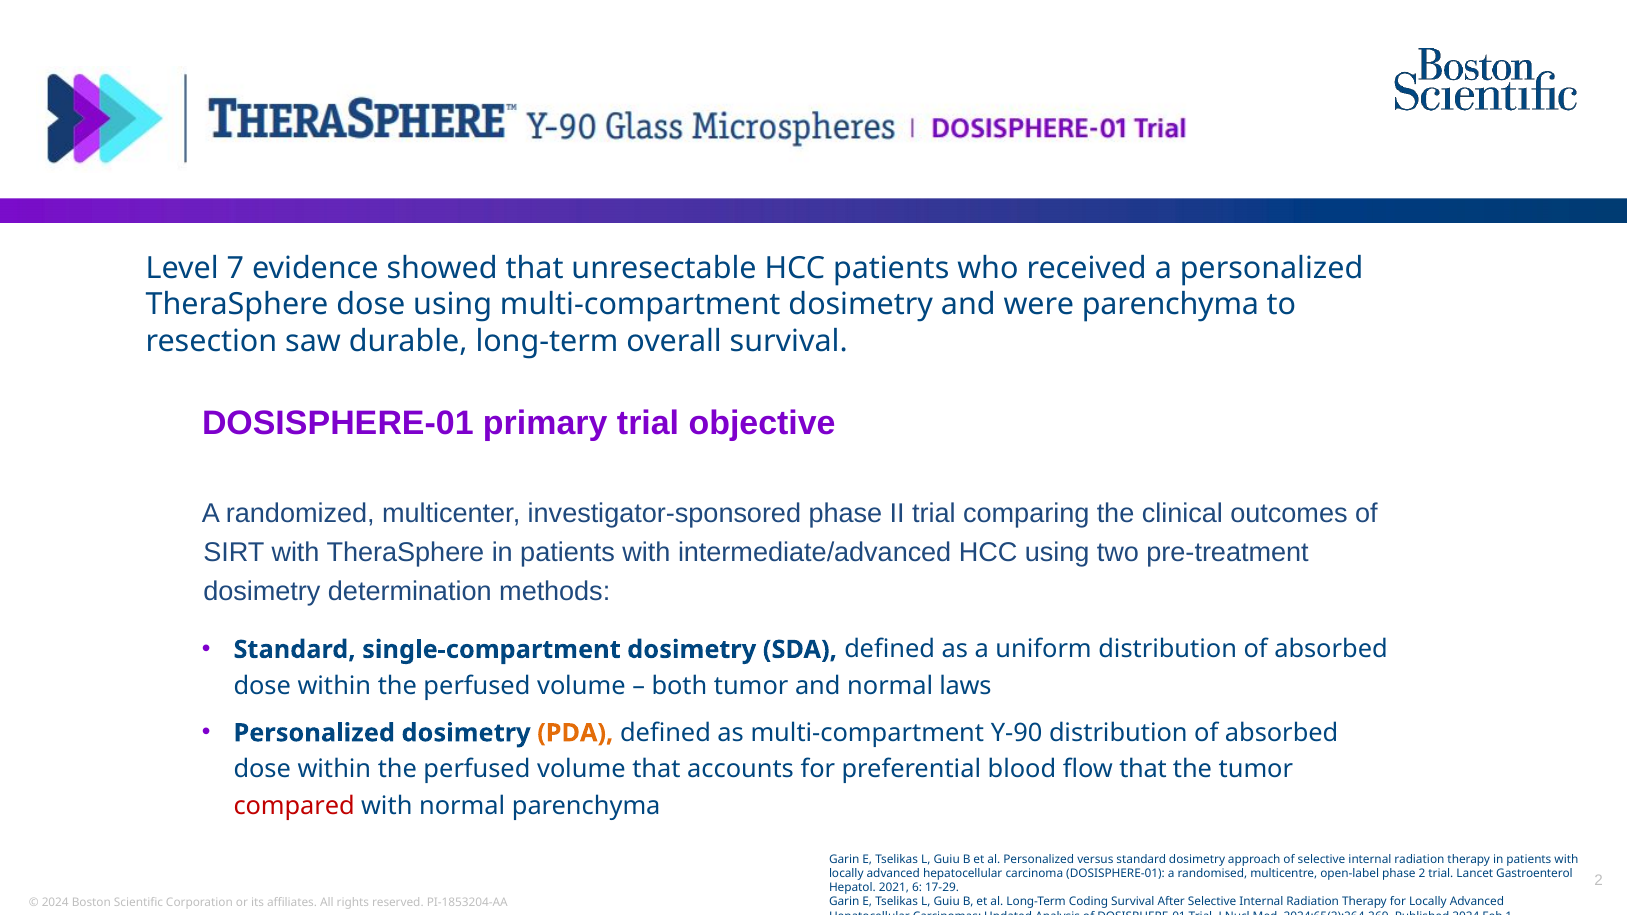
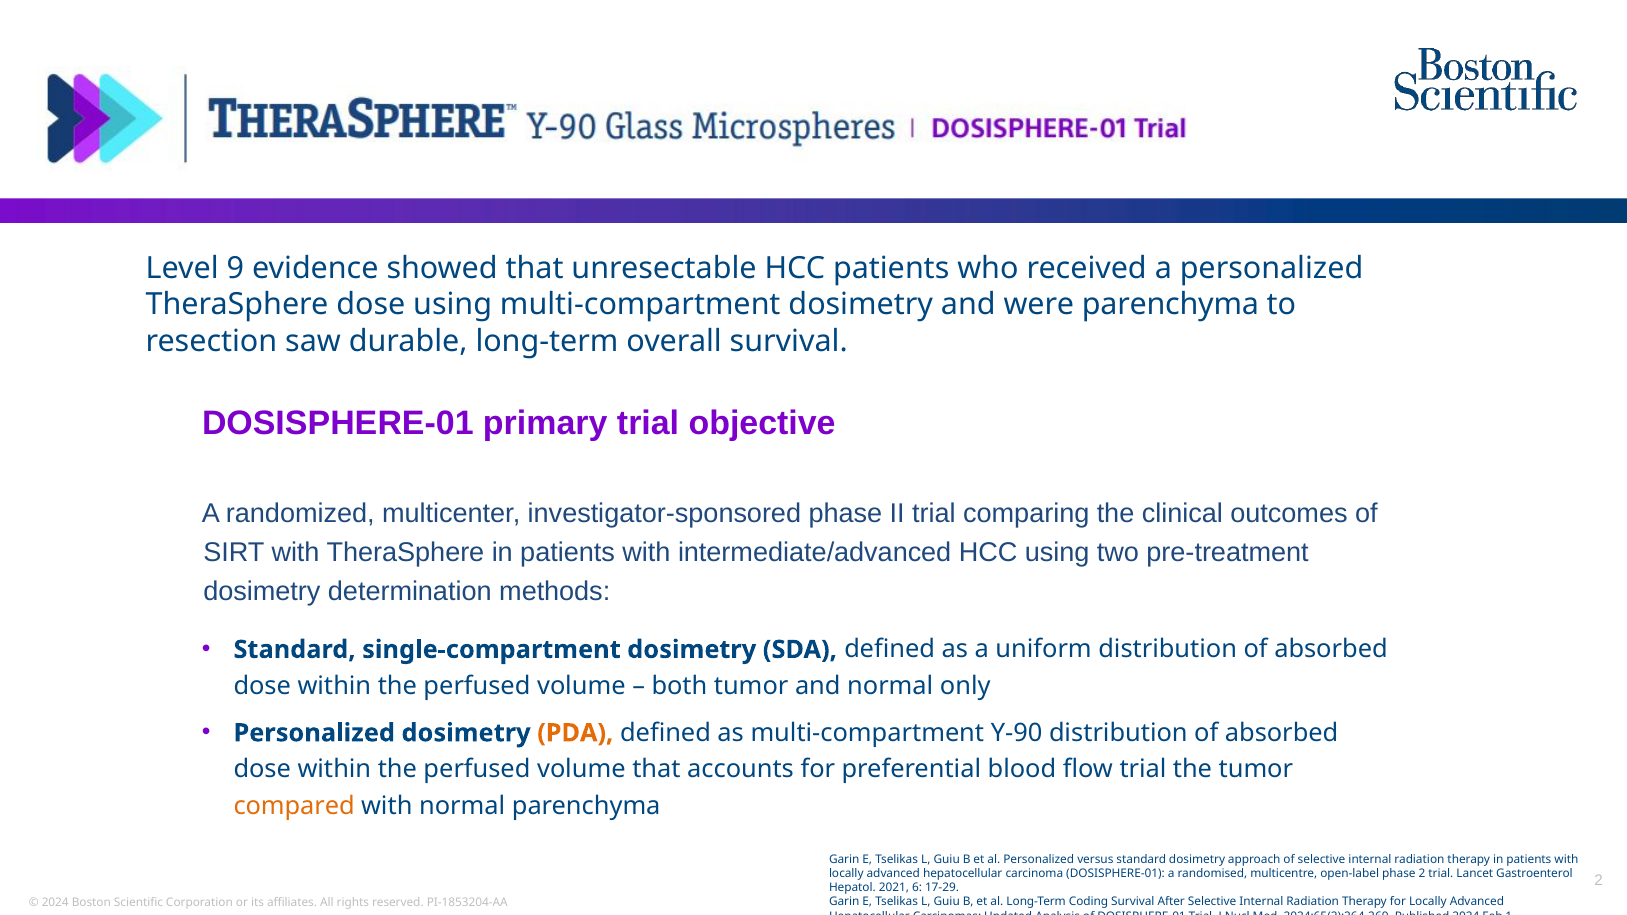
7: 7 -> 9
laws: laws -> only
flow that: that -> trial
compared colour: red -> orange
